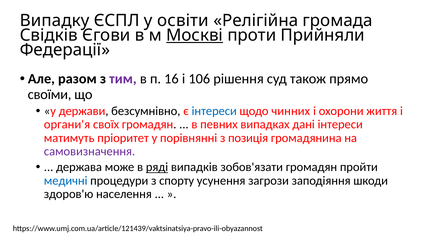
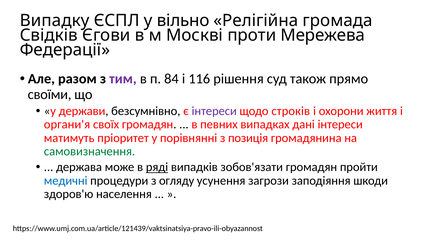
освіти: освіти -> вільно
Москві underline: present -> none
Прийняли: Прийняли -> Мережева
16: 16 -> 84
106: 106 -> 116
інтереси at (214, 111) colour: blue -> purple
чинних: чинних -> строків
самовизначення colour: purple -> green
спорту: спорту -> огляду
